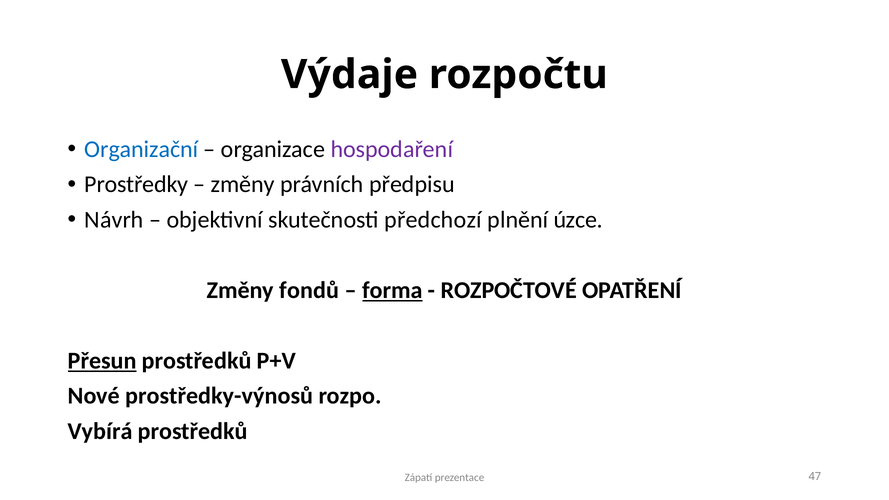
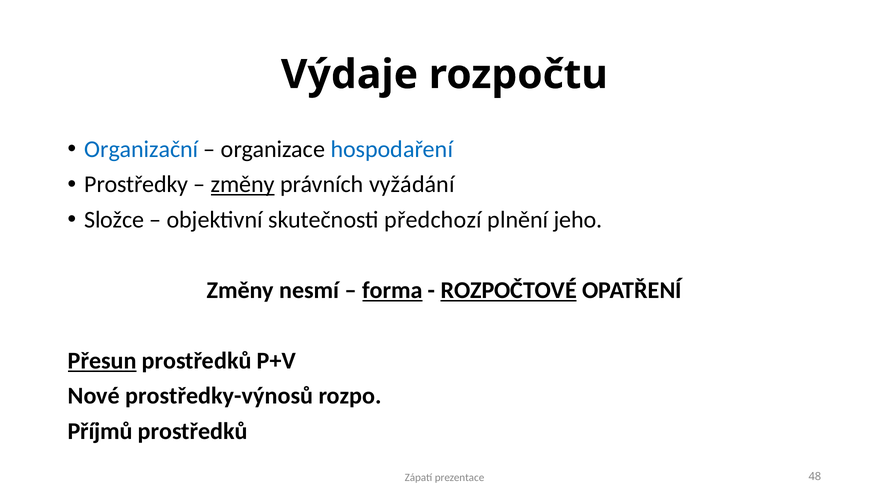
hospodaření colour: purple -> blue
změny at (243, 185) underline: none -> present
předpisu: předpisu -> vyžádání
Návrh: Návrh -> Složce
úzce: úzce -> jeho
fondů: fondů -> nesmí
ROZPOČTOVÉ underline: none -> present
Vybírá: Vybírá -> Příjmů
47: 47 -> 48
